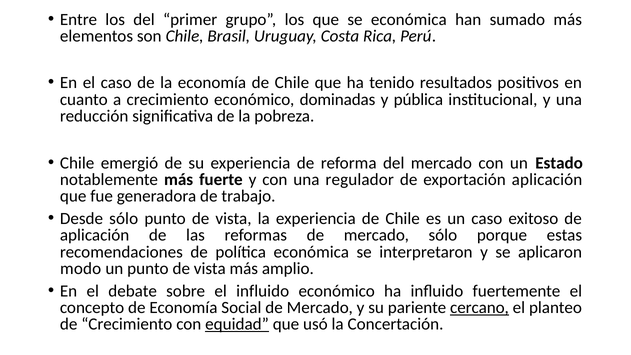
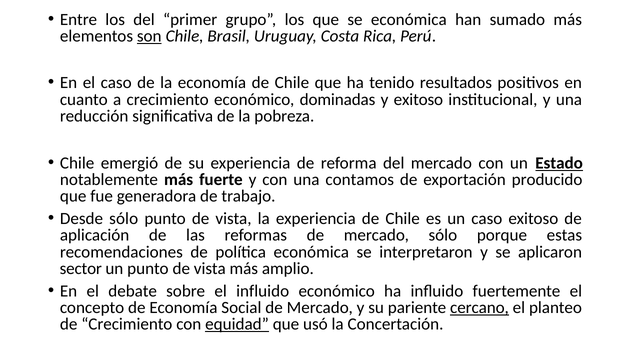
son underline: none -> present
y pública: pública -> exitoso
Estado underline: none -> present
regulador: regulador -> contamos
exportación aplicación: aplicación -> producido
modo: modo -> sector
